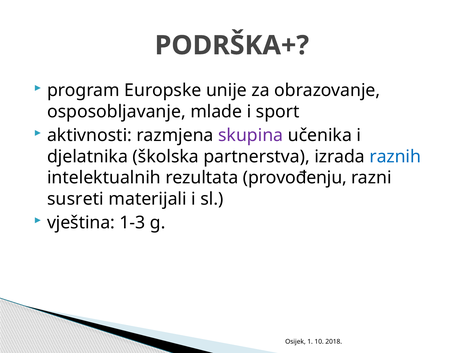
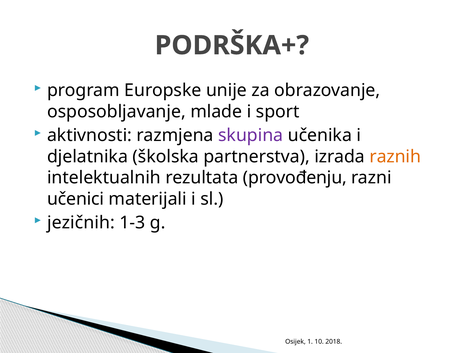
raznih colour: blue -> orange
susreti: susreti -> učenici
vještina: vještina -> jezičnih
